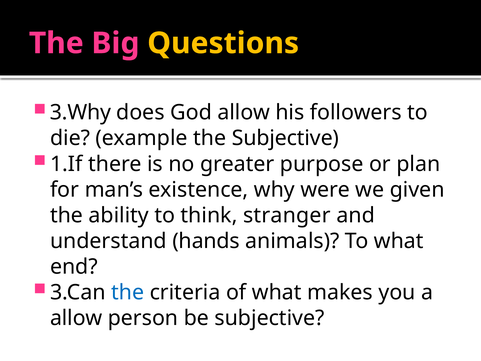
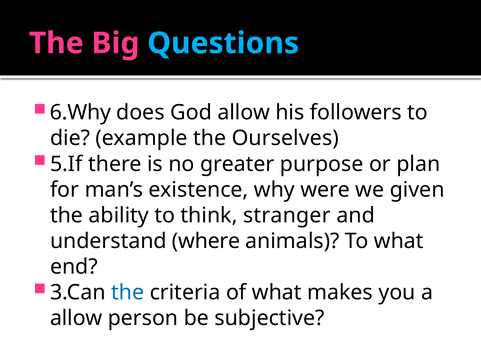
Questions colour: yellow -> light blue
3.Why: 3.Why -> 6.Why
the Subjective: Subjective -> Ourselves
1.If: 1.If -> 5.If
hands: hands -> where
